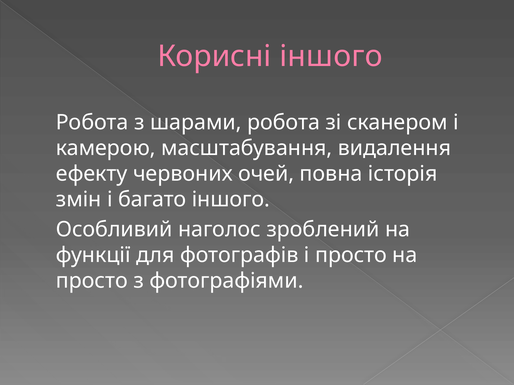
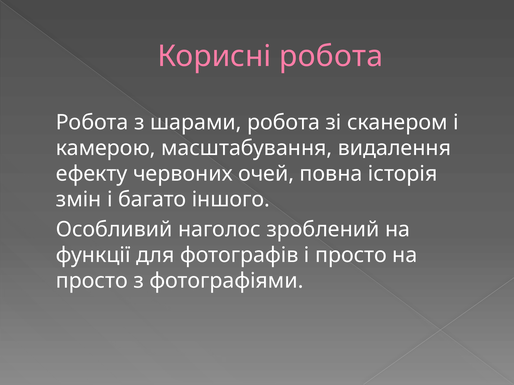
Корисні іншого: іншого -> робота
